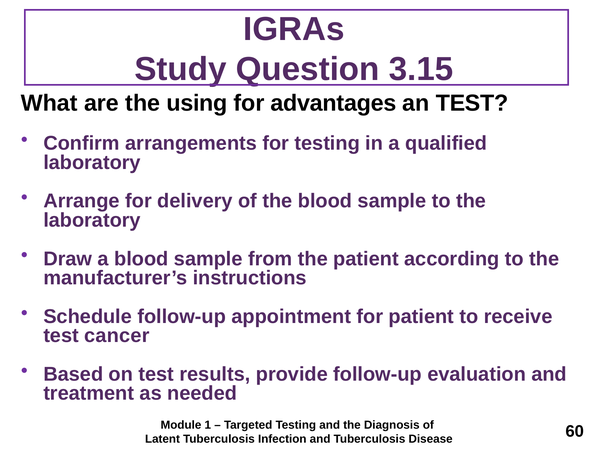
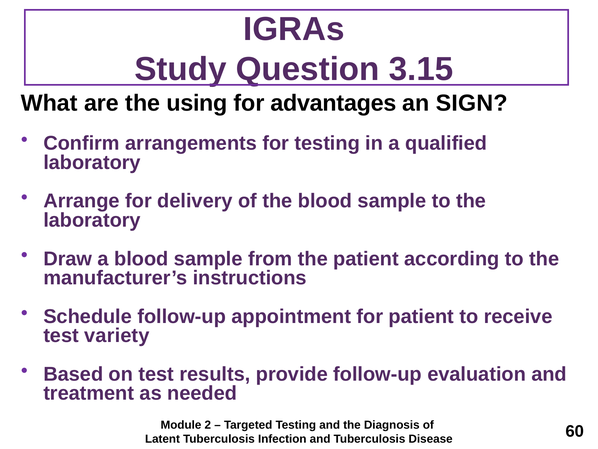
an TEST: TEST -> SIGN
cancer: cancer -> variety
1: 1 -> 2
